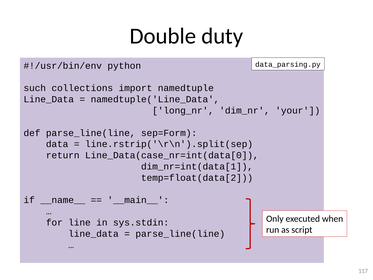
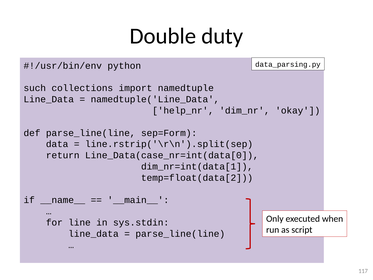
long_nr: long_nr -> help_nr
your: your -> okay
